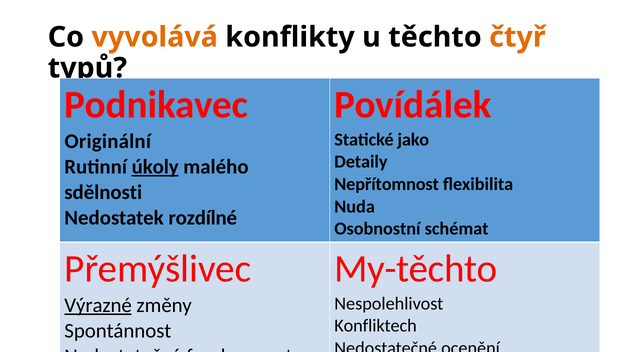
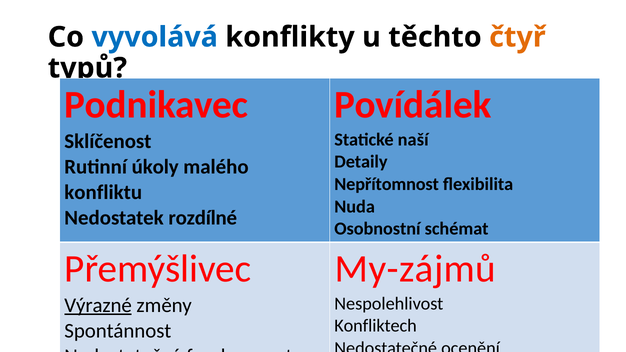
vyvolává colour: orange -> blue
jako: jako -> naší
Originální: Originální -> Sklíčenost
úkoly underline: present -> none
sdělnosti: sdělnosti -> konfliktu
My-těchto: My-těchto -> My-zájmů
